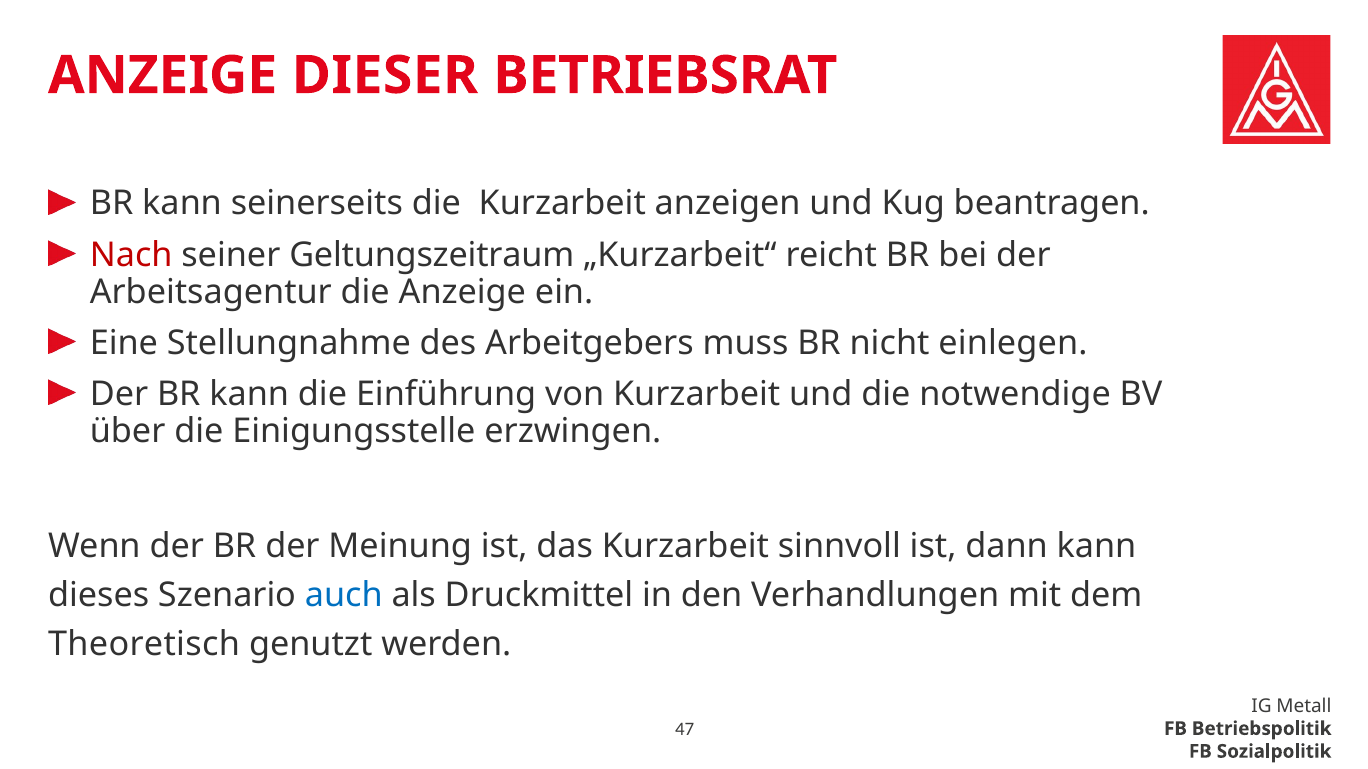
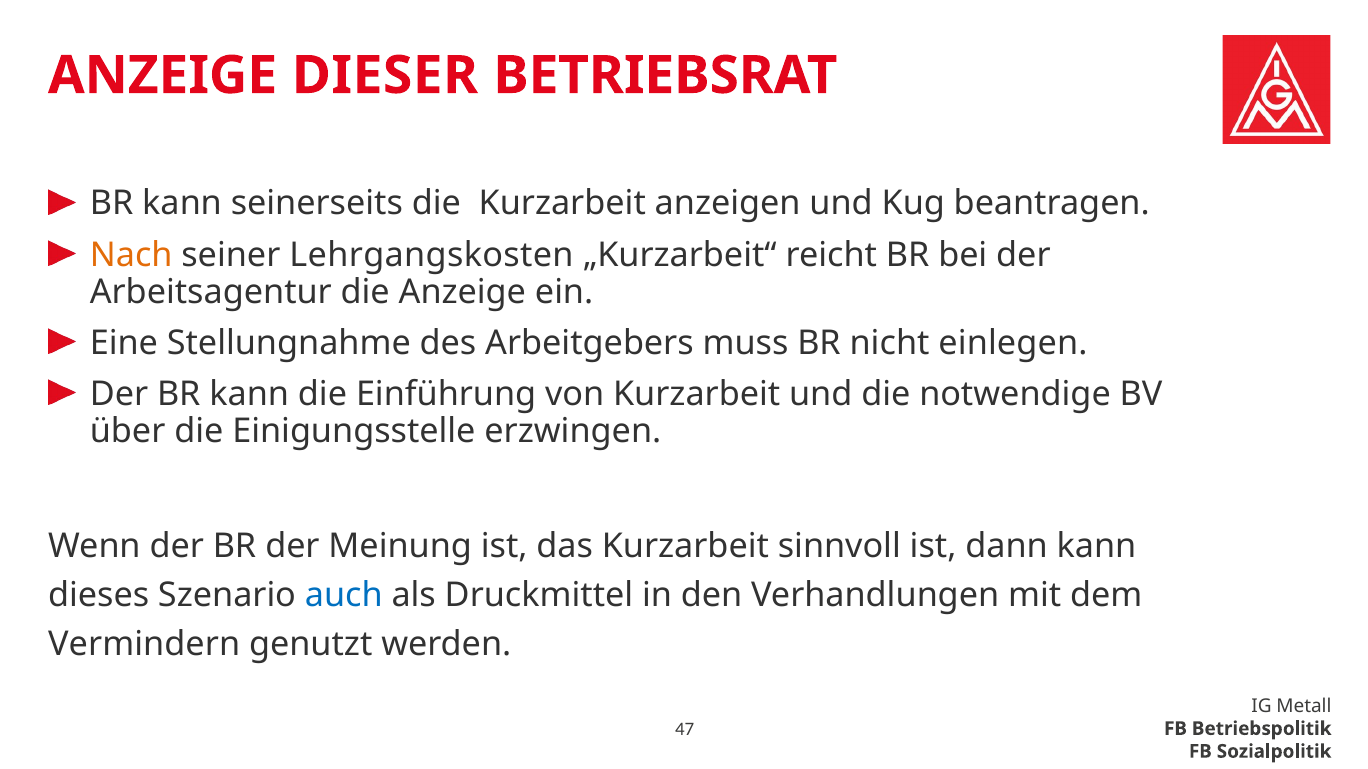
Nach colour: red -> orange
Geltungszeitraum: Geltungszeitraum -> Lehrgangskosten
Theoretisch: Theoretisch -> Vermindern
